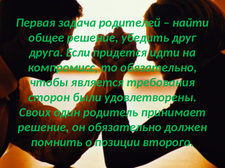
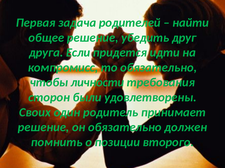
является: является -> личности
